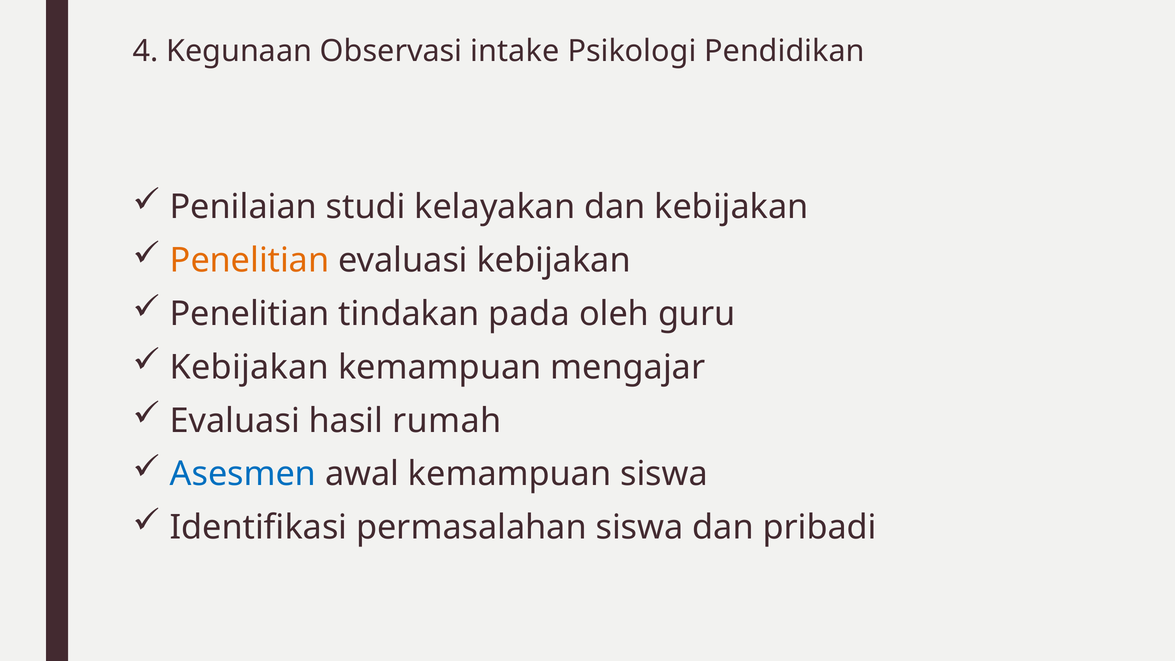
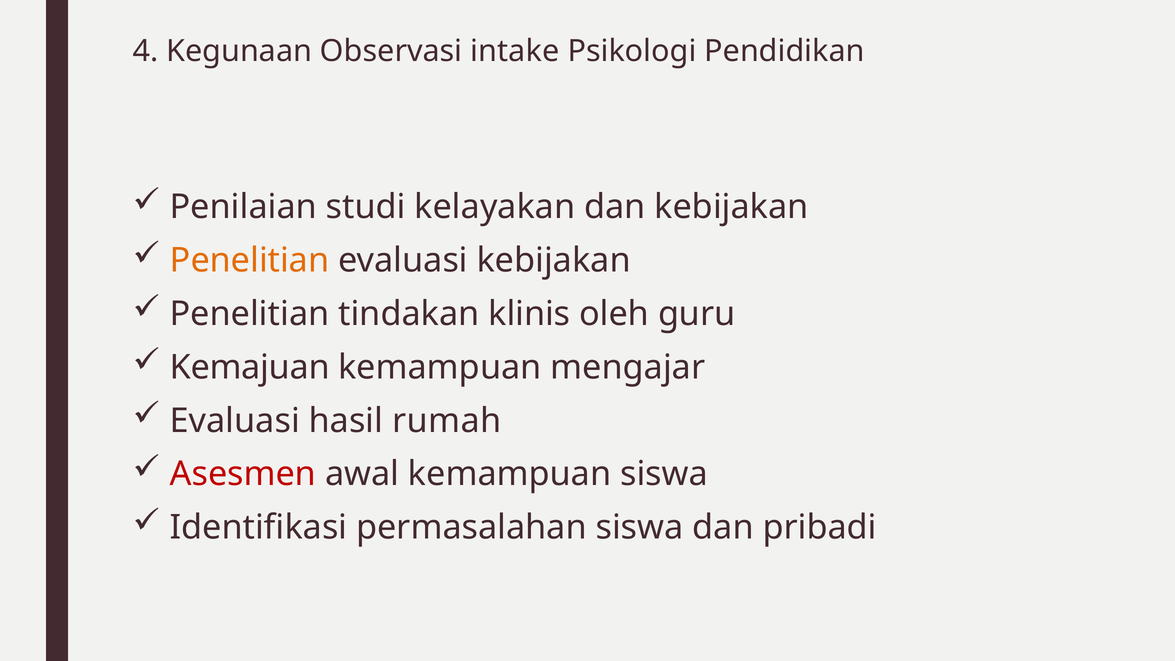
pada: pada -> klinis
Kebijakan at (249, 367): Kebijakan -> Kemajuan
Asesmen colour: blue -> red
